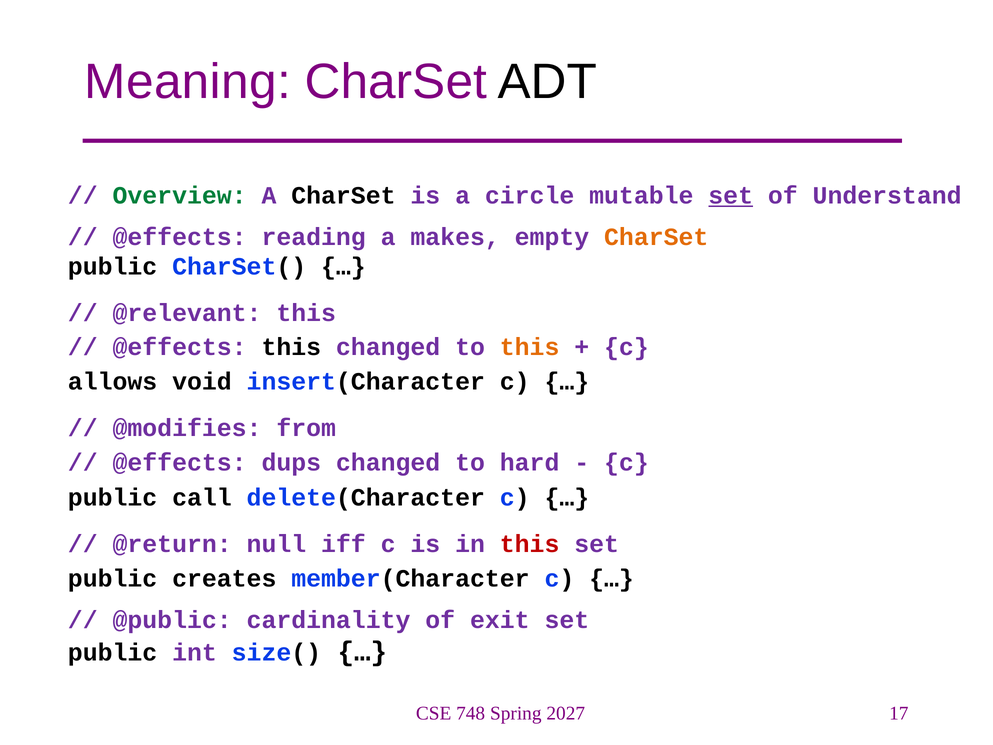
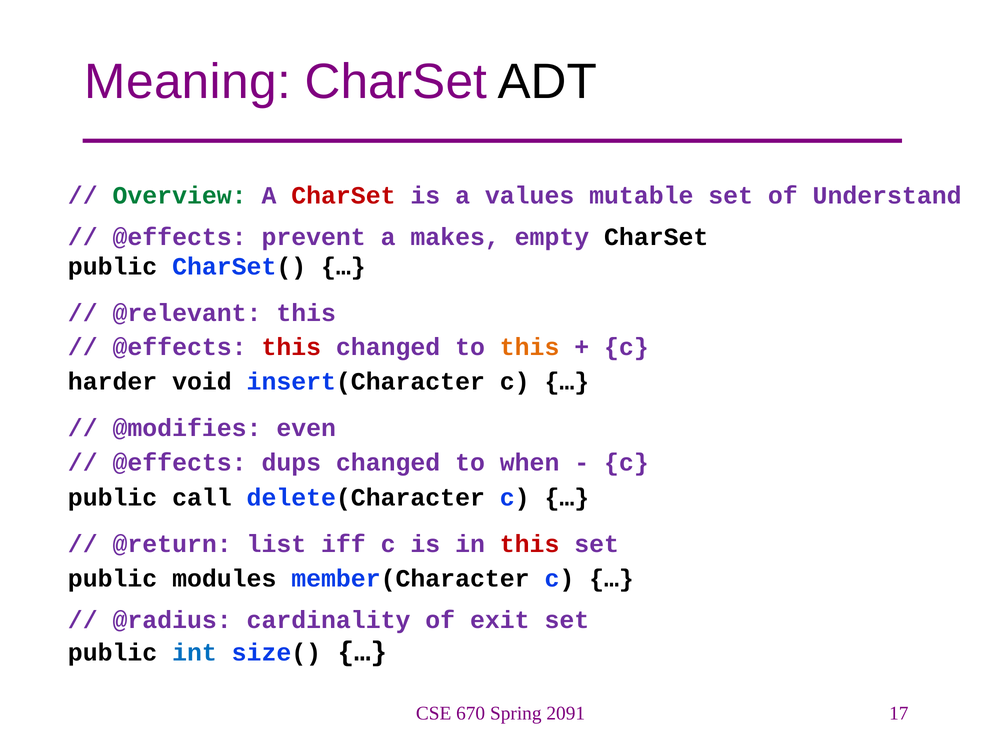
CharSet at (343, 195) colour: black -> red
circle: circle -> values
set at (731, 195) underline: present -> none
reading: reading -> prevent
CharSet at (656, 237) colour: orange -> black
this at (291, 347) colour: black -> red
allows: allows -> harder
from: from -> even
hard: hard -> when
null: null -> list
creates: creates -> modules
@public: @public -> @radius
int colour: purple -> blue
748: 748 -> 670
2027: 2027 -> 2091
